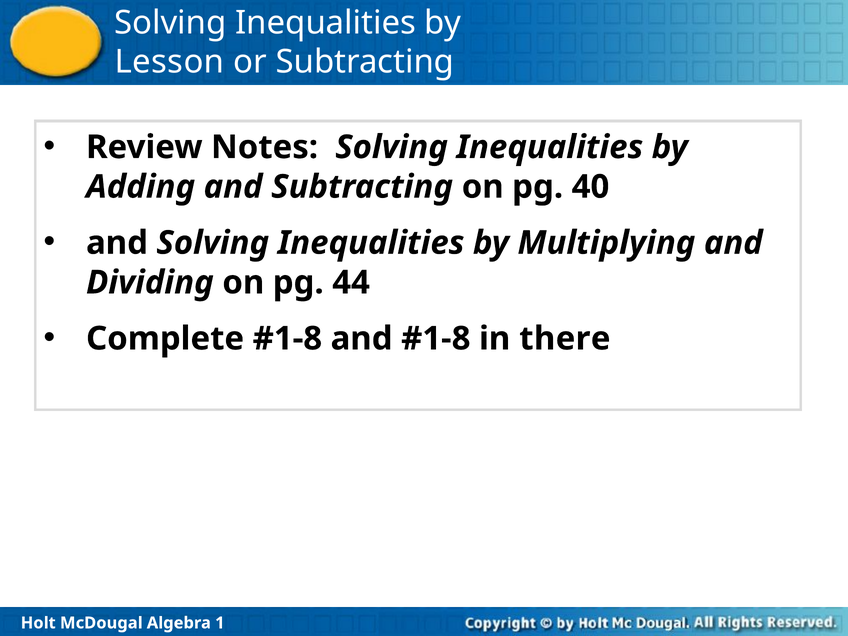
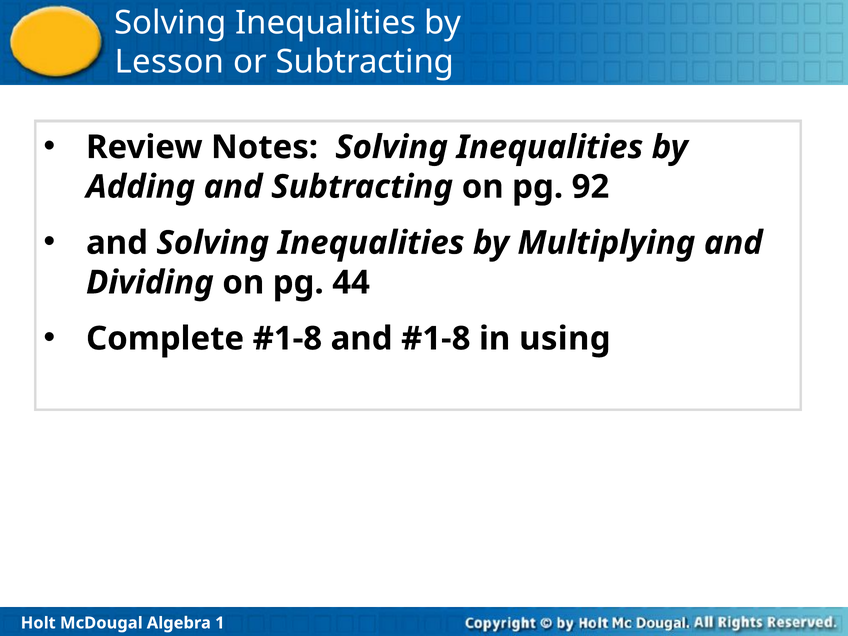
40: 40 -> 92
there: there -> using
